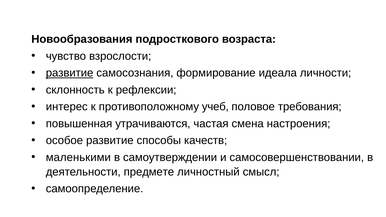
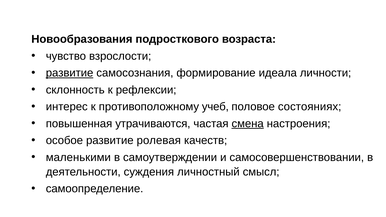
требования: требования -> состояниях
смена underline: none -> present
способы: способы -> ролевая
предмете: предмете -> суждения
